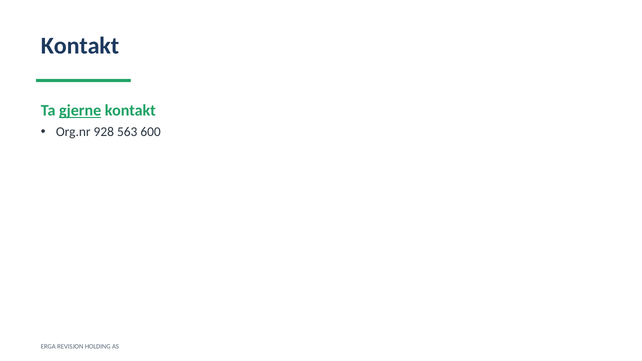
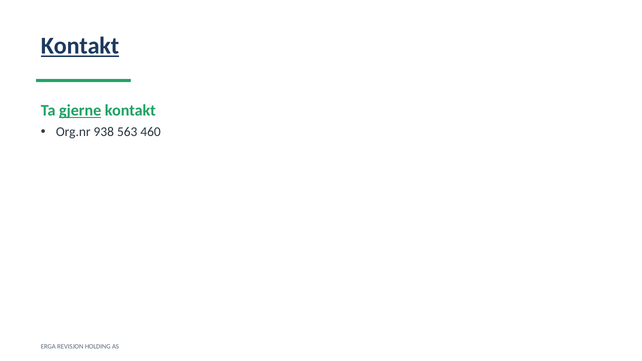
Kontakt at (80, 46) underline: none -> present
928: 928 -> 938
600: 600 -> 460
